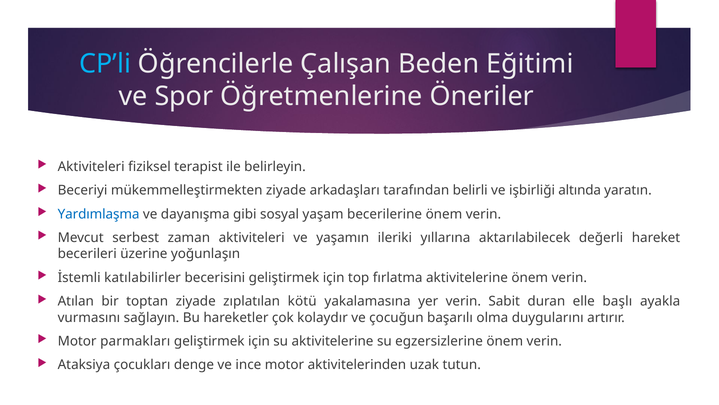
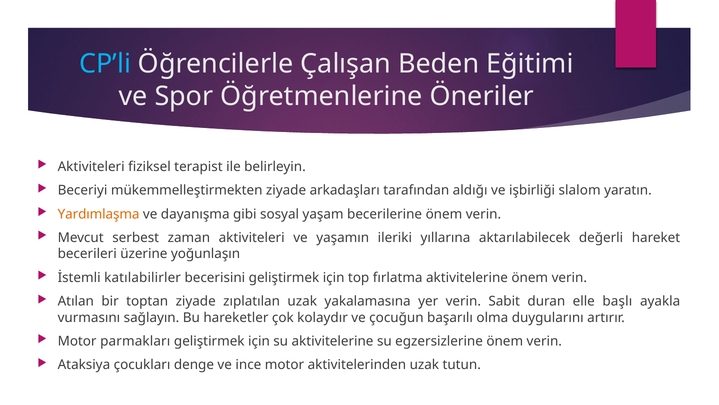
belirli: belirli -> aldığı
altında: altında -> slalom
Yardımlaşma colour: blue -> orange
zıplatılan kötü: kötü -> uzak
